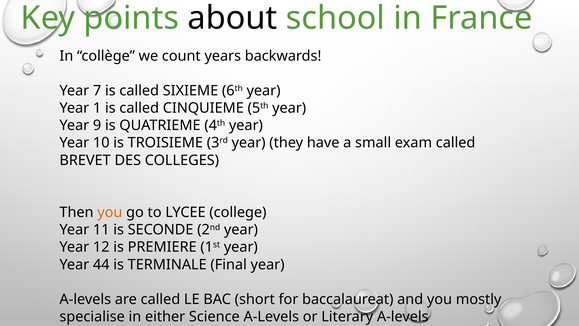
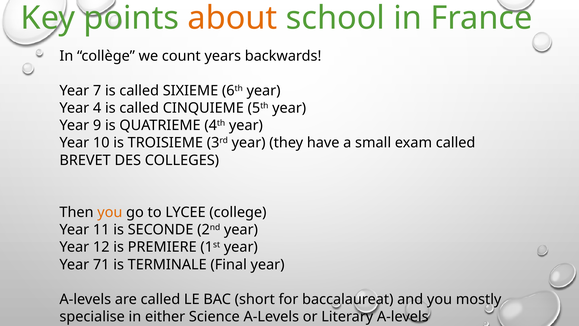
about colour: black -> orange
1: 1 -> 4
44: 44 -> 71
